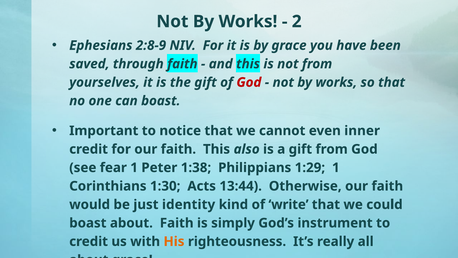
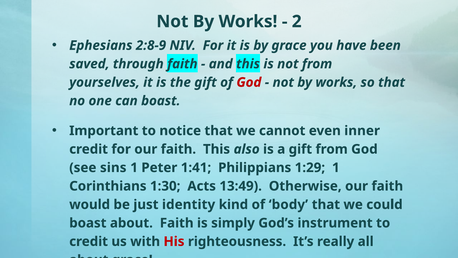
fear: fear -> sins
1:38: 1:38 -> 1:41
13:44: 13:44 -> 13:49
write: write -> body
His colour: orange -> red
